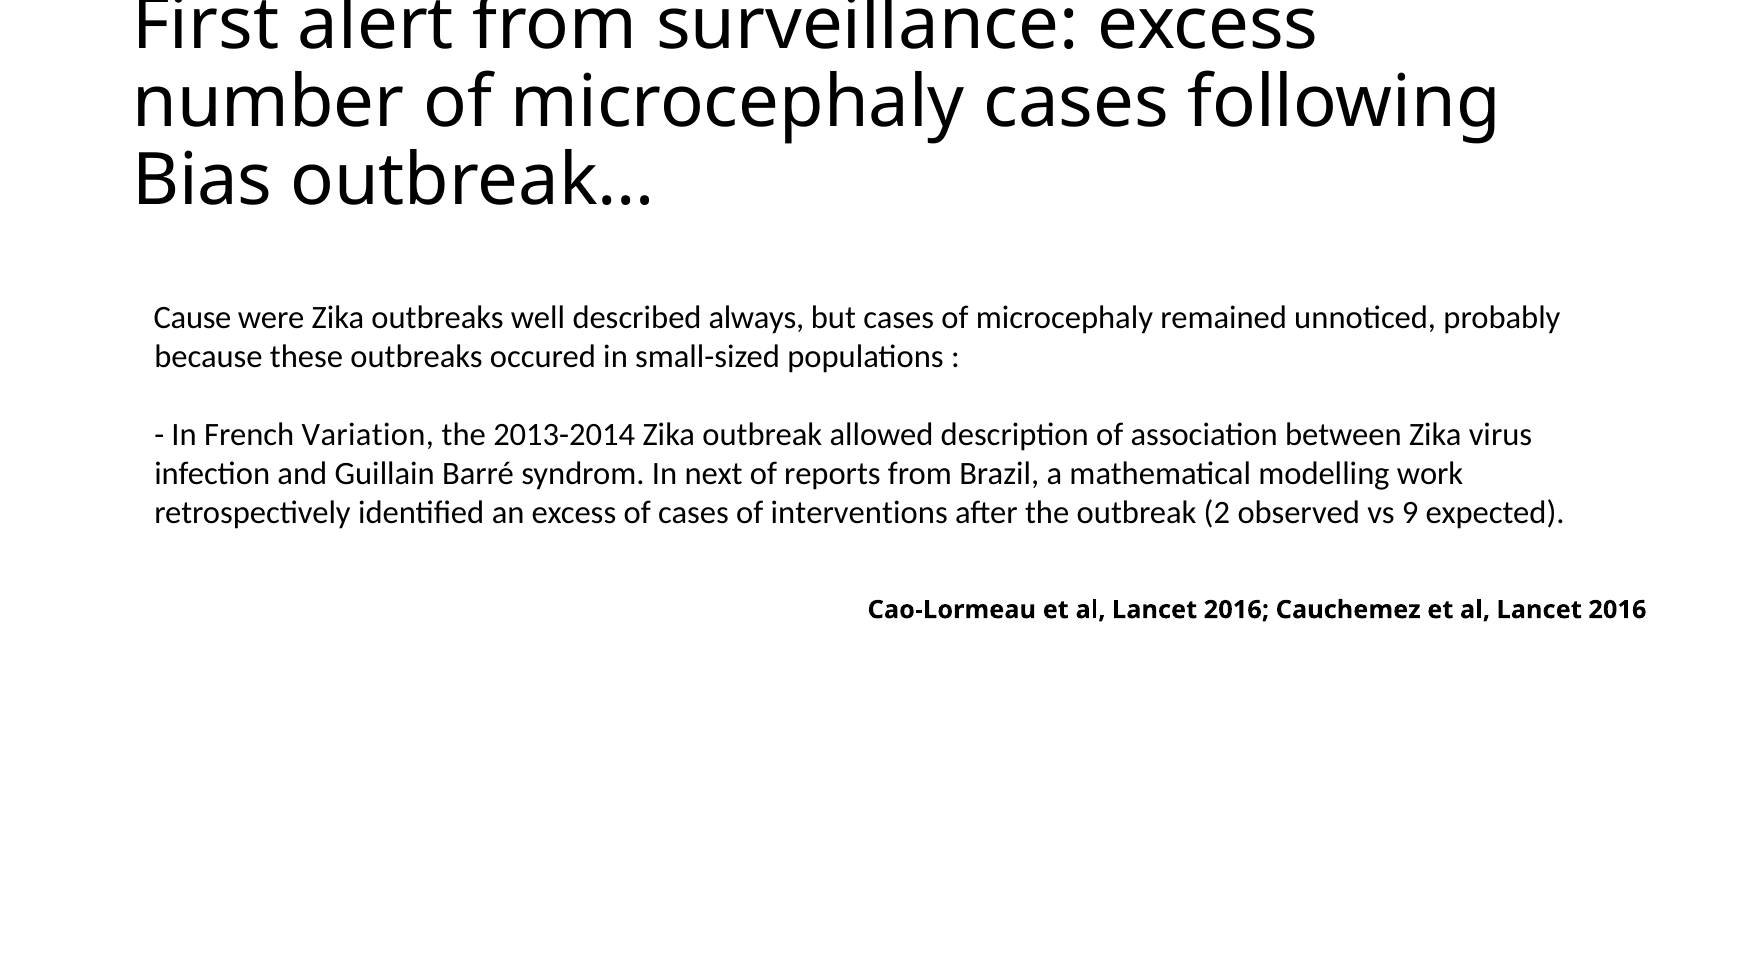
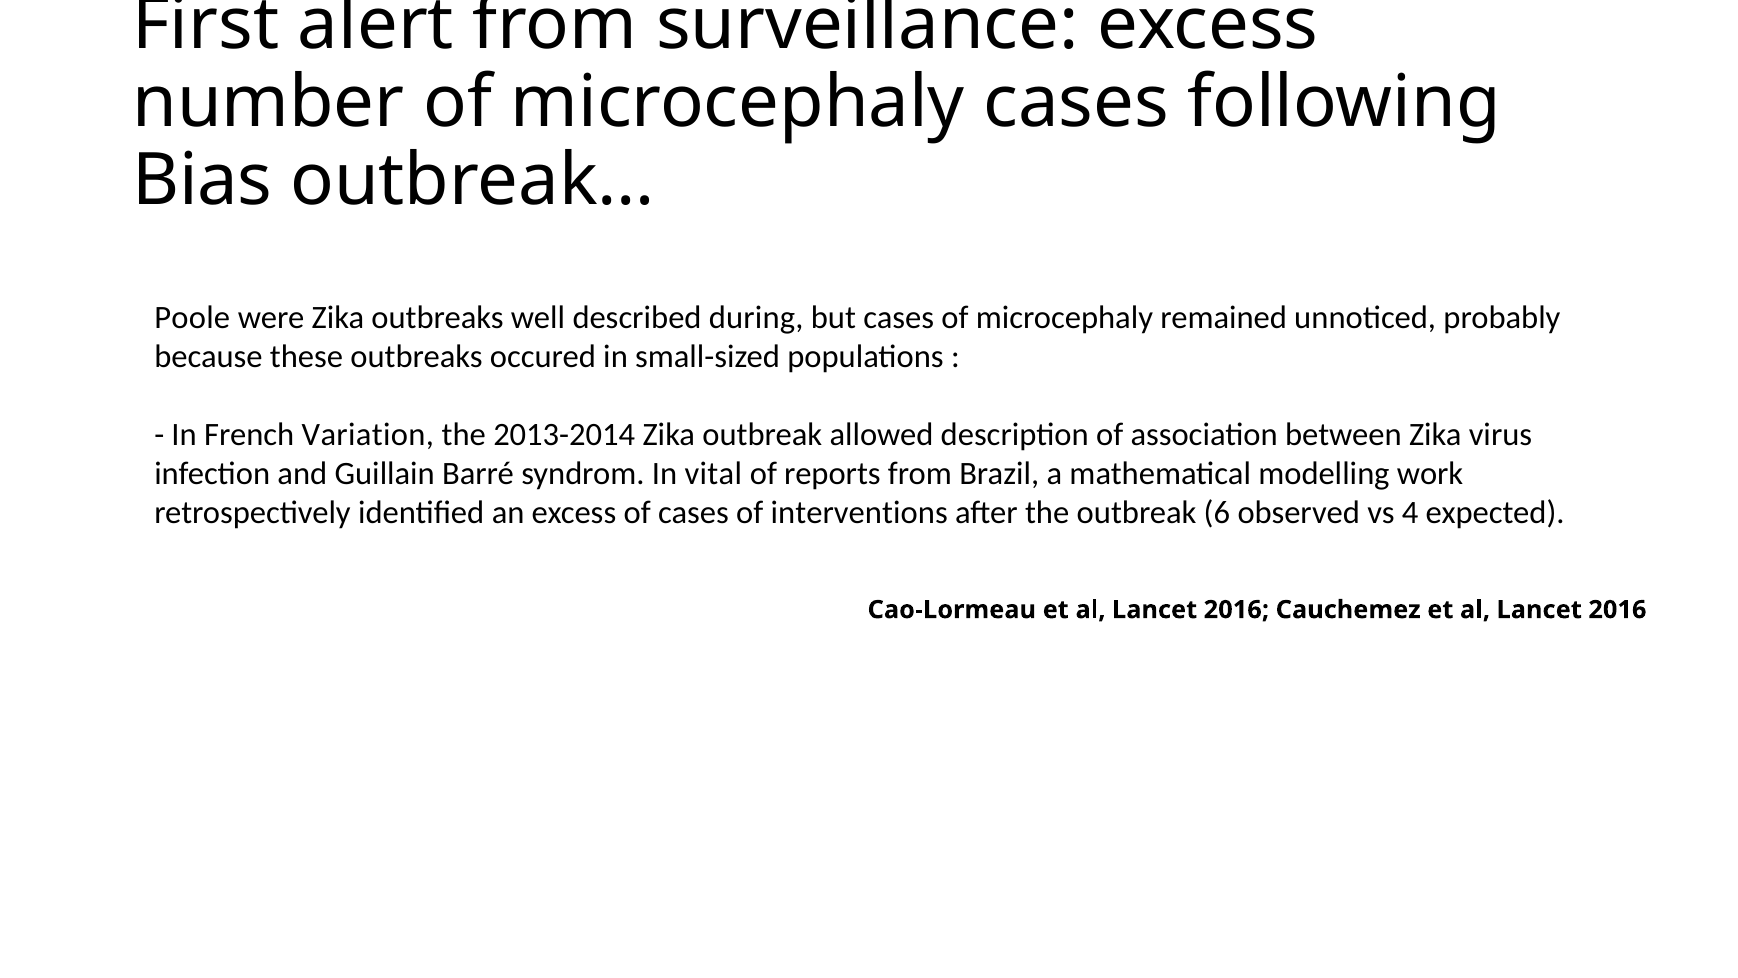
Cause: Cause -> Poole
always: always -> during
next: next -> vital
2: 2 -> 6
9: 9 -> 4
